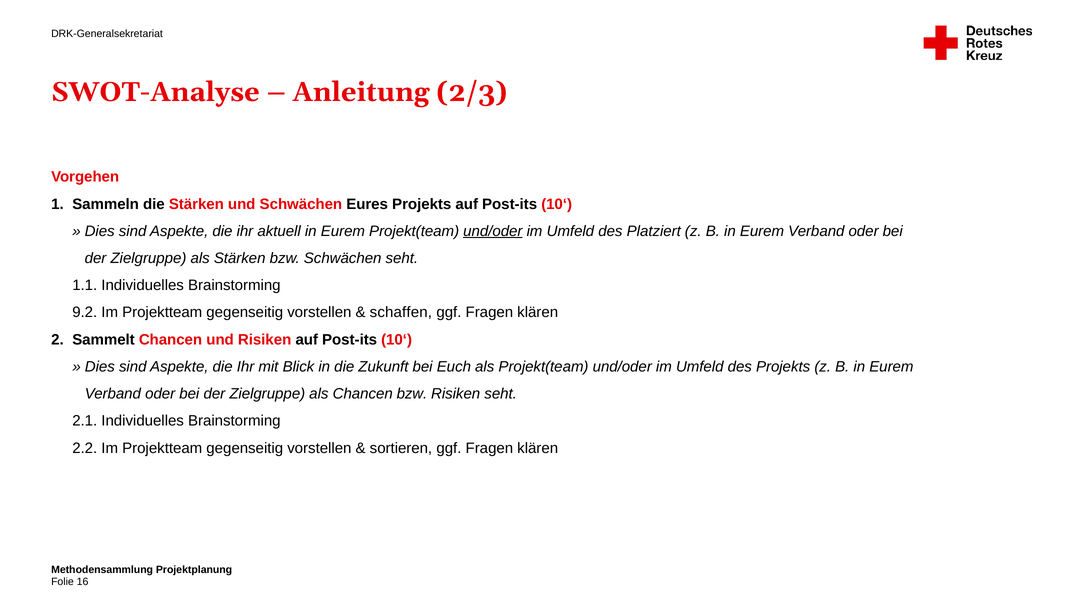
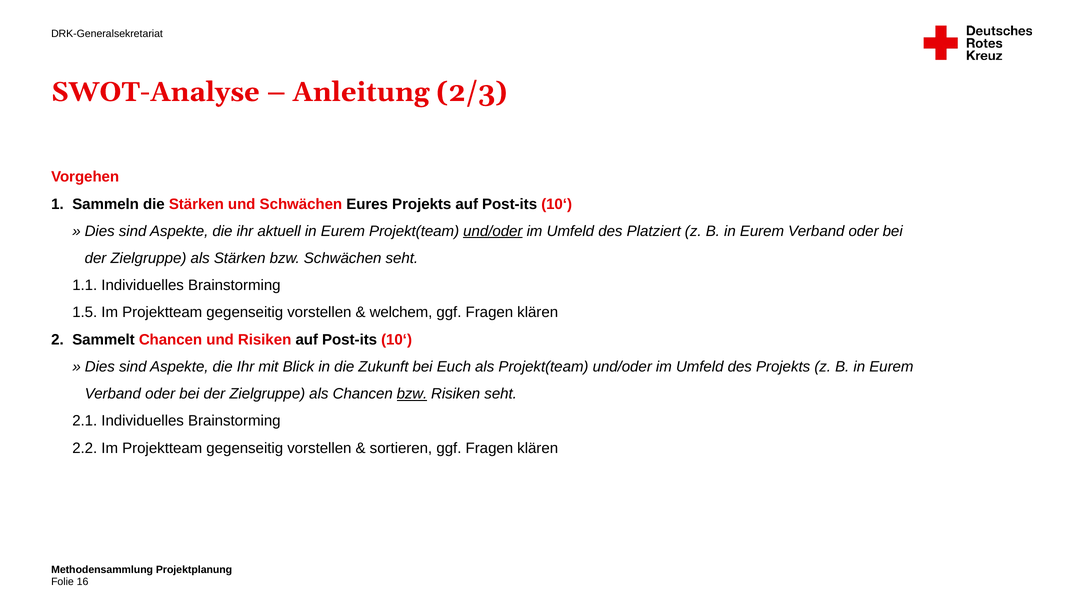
9.2: 9.2 -> 1.5
schaffen: schaffen -> welchem
bzw at (412, 394) underline: none -> present
